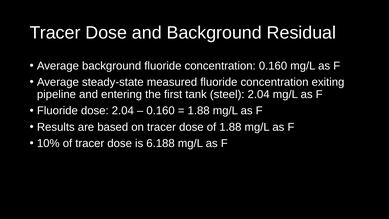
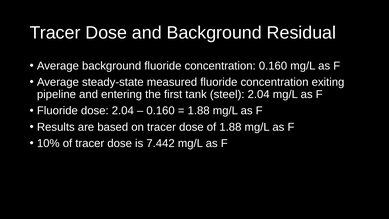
6.188: 6.188 -> 7.442
